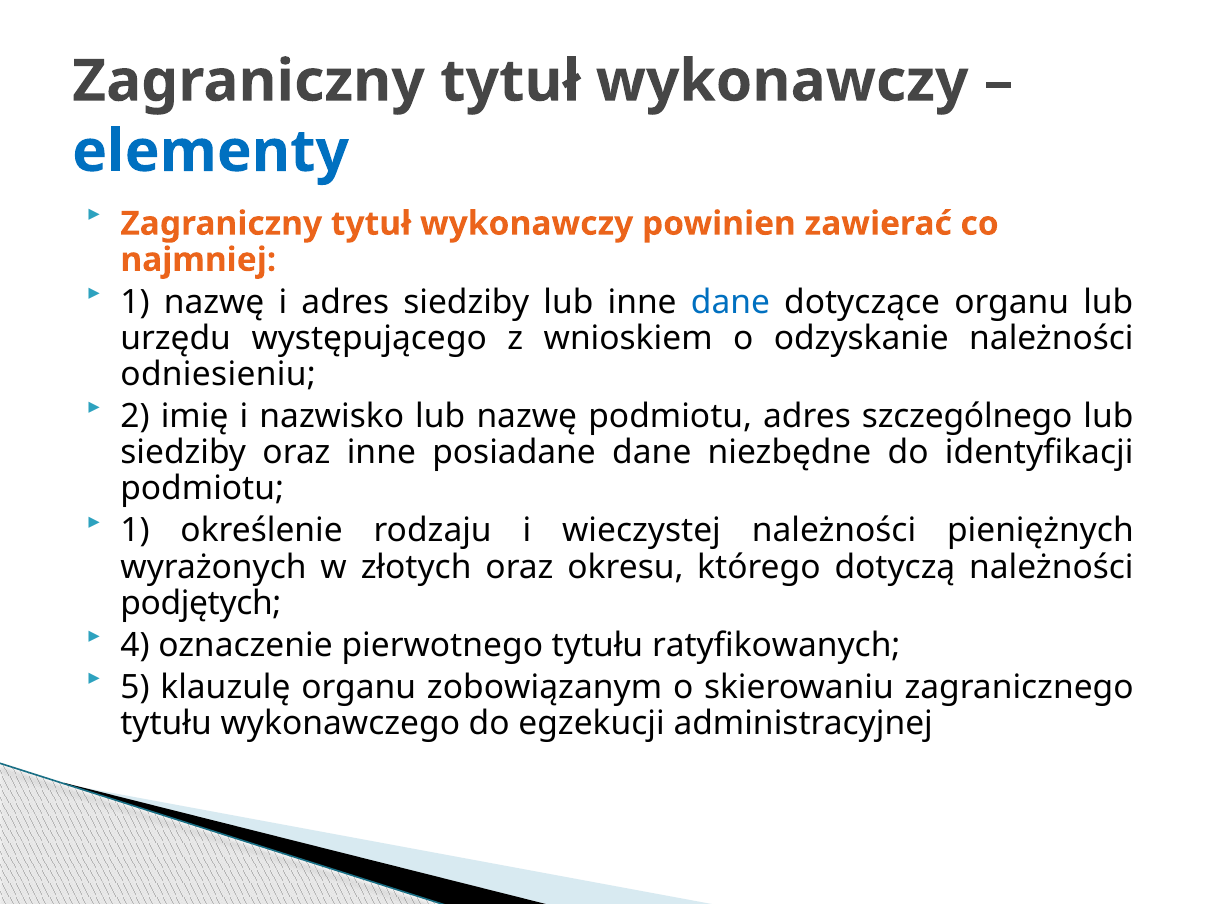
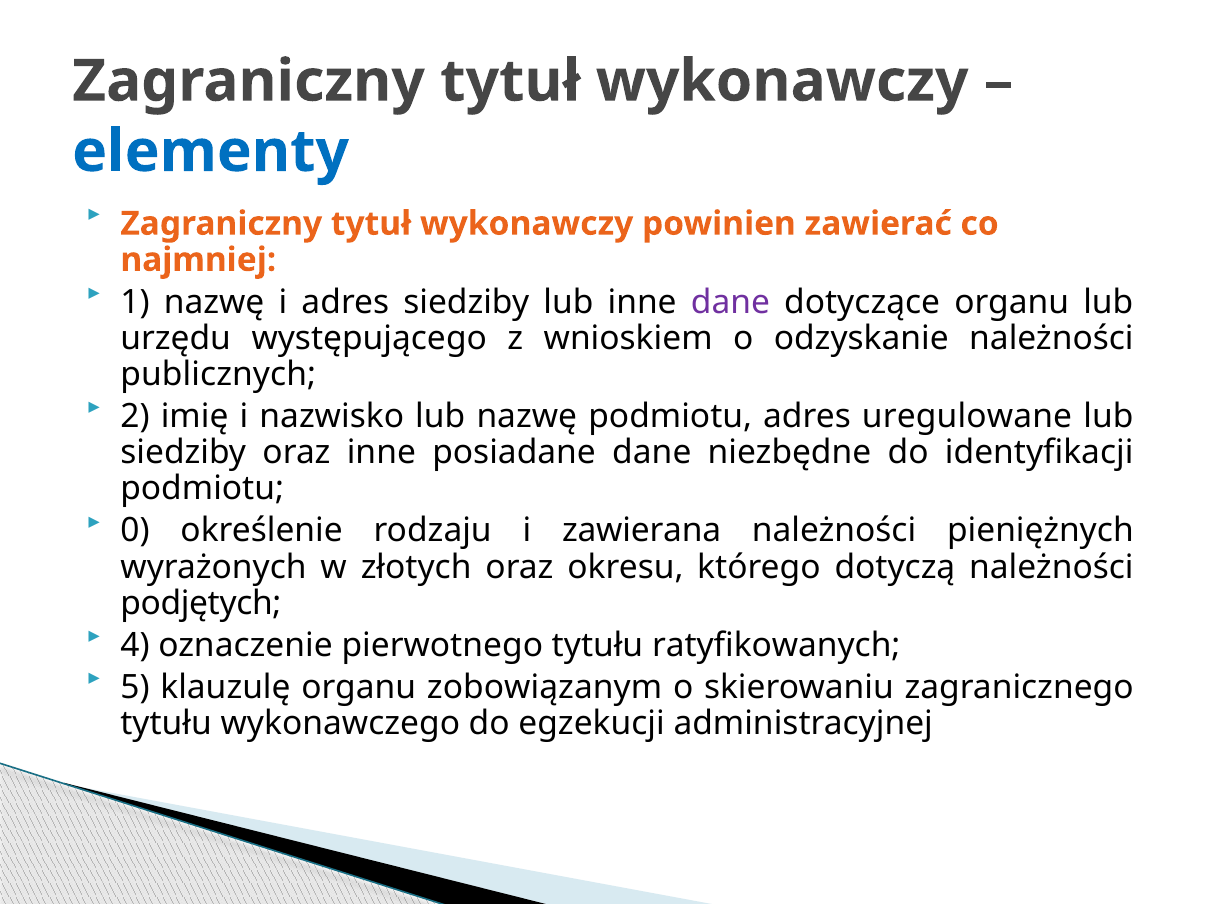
dane at (730, 302) colour: blue -> purple
odniesieniu: odniesieniu -> publicznych
szczególnego: szczególnego -> uregulowane
1 at (135, 531): 1 -> 0
wieczystej: wieczystej -> zawierana
